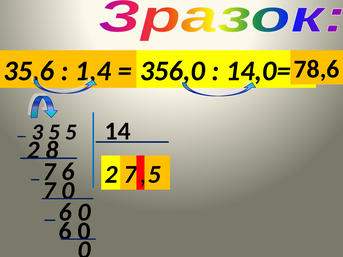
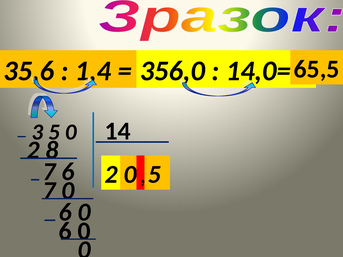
78,6: 78,6 -> 65,5
5 5: 5 -> 0
7 at (130, 175): 7 -> 0
